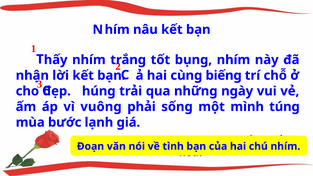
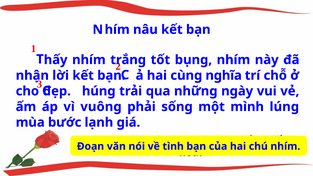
biếng: biếng -> nghĩa
túng: túng -> lúng
